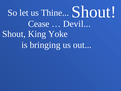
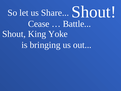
Thine: Thine -> Share
Devil: Devil -> Battle
